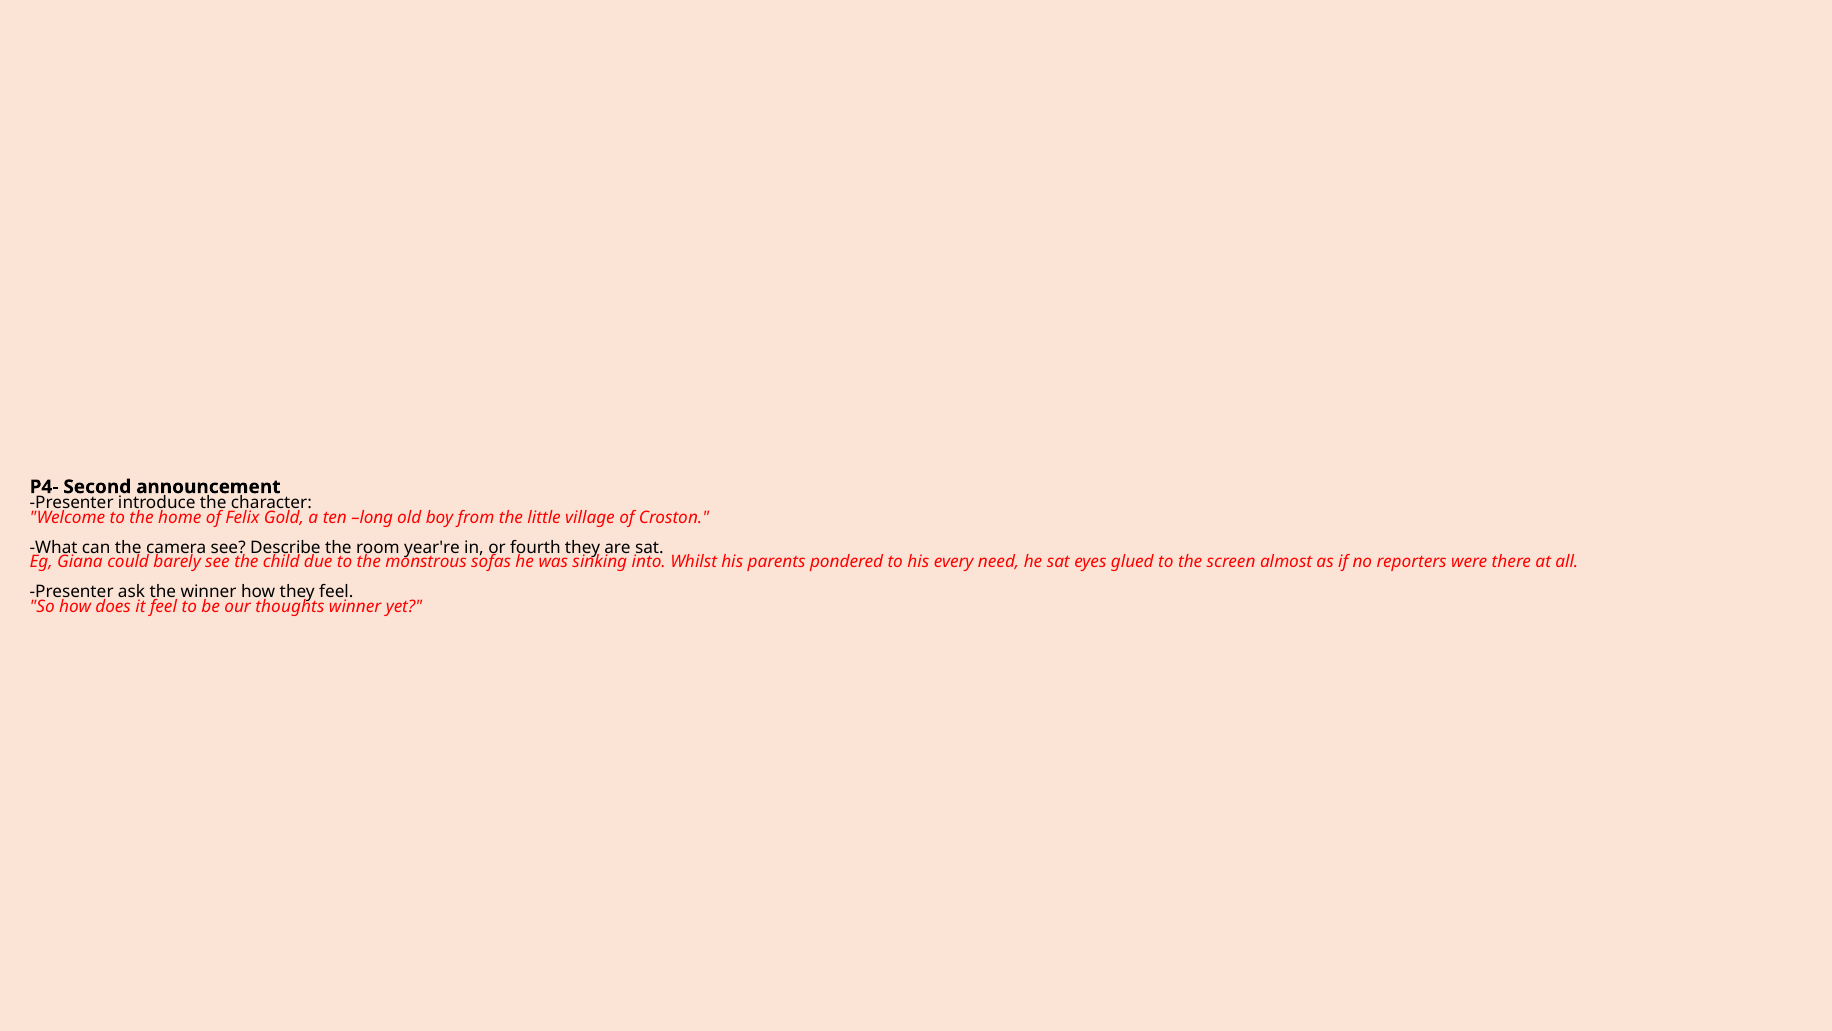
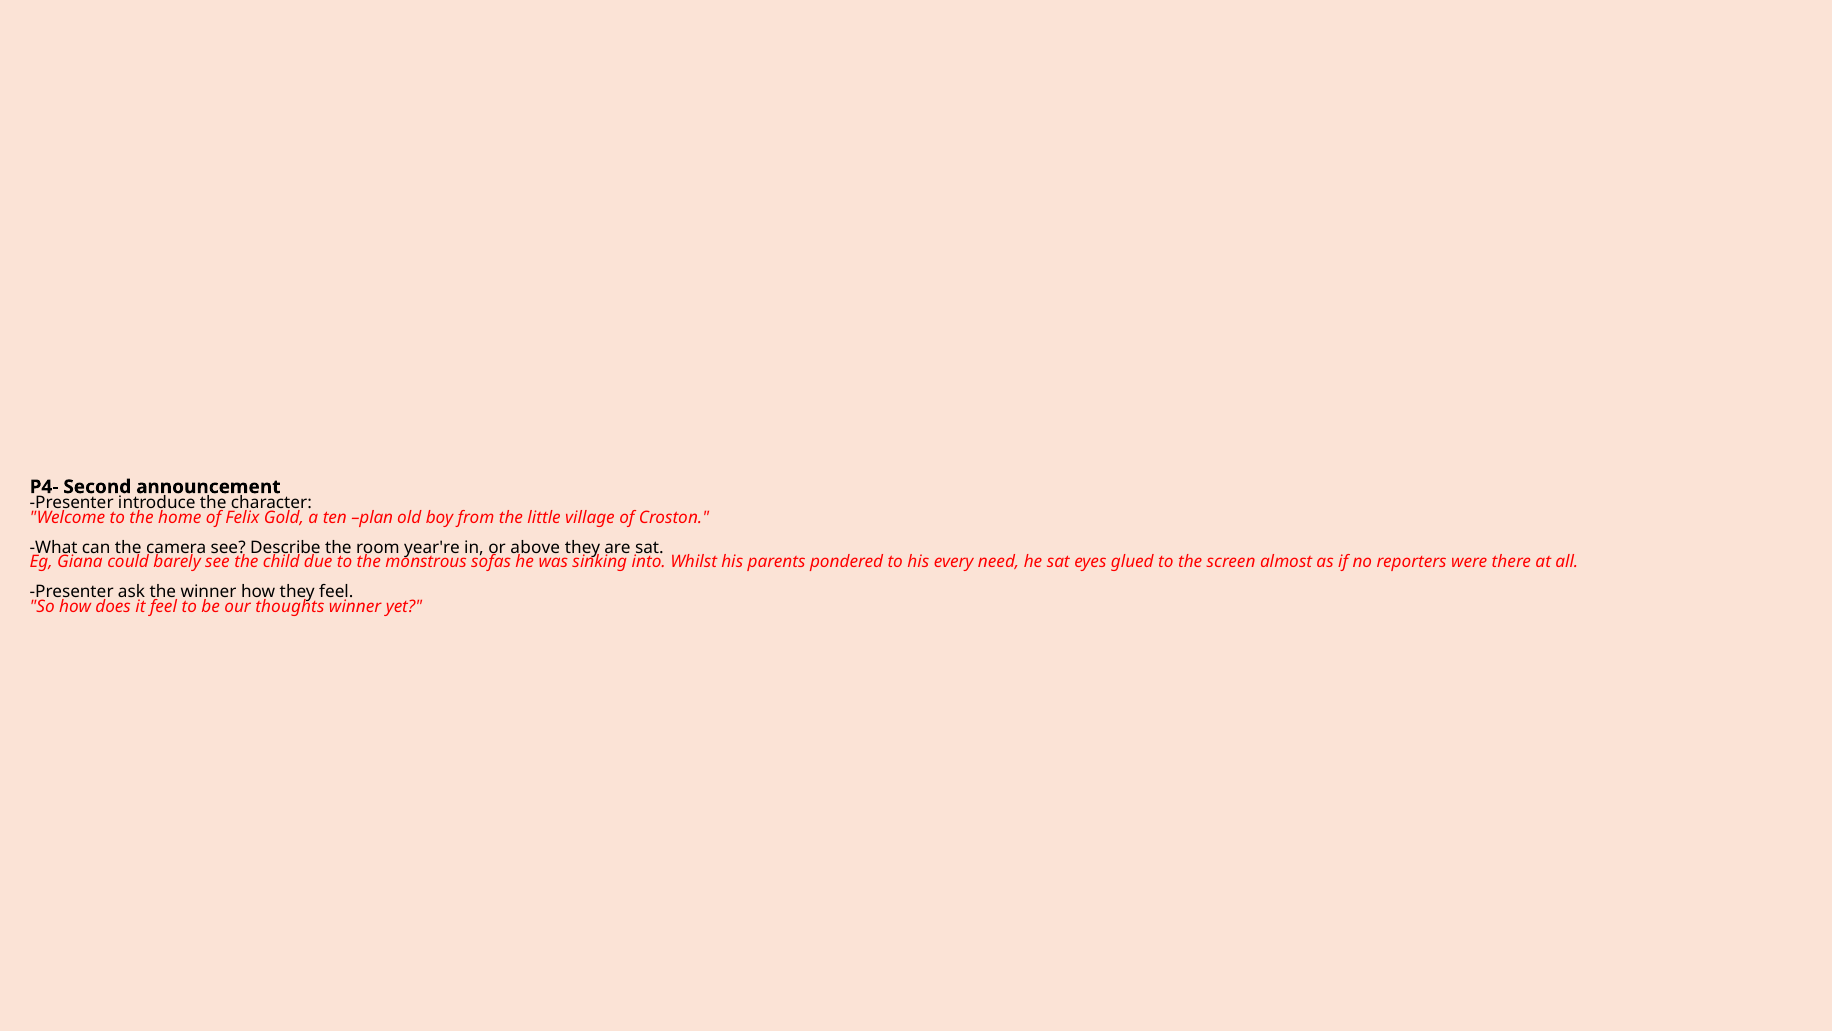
long: long -> plan
fourth: fourth -> above
